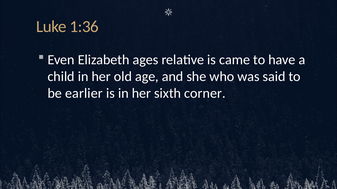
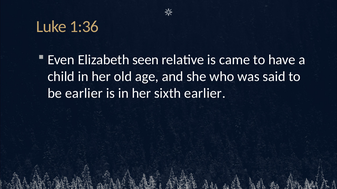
ages: ages -> seen
sixth corner: corner -> earlier
